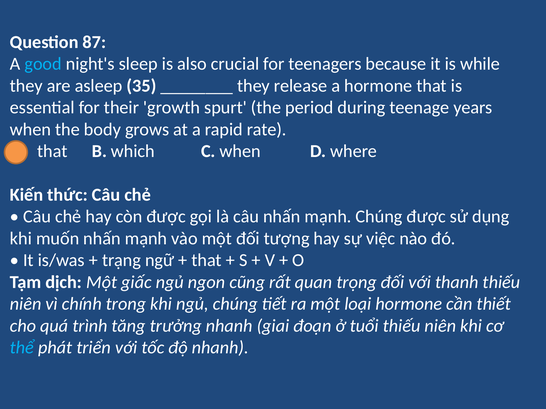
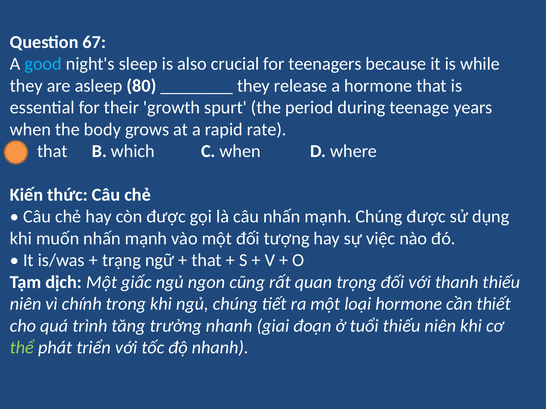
87: 87 -> 67
35: 35 -> 80
thể colour: light blue -> light green
